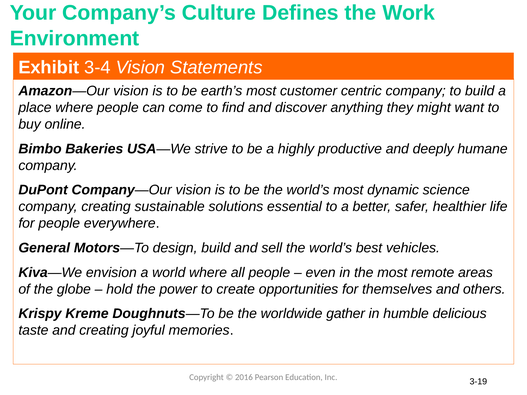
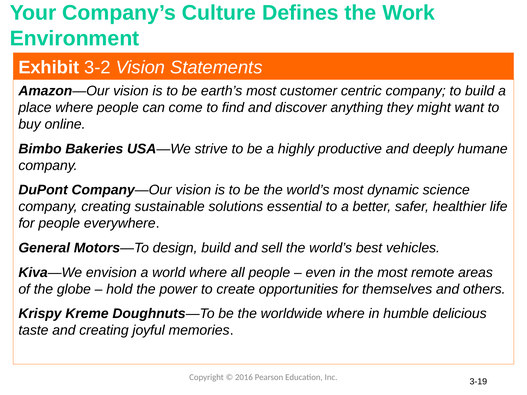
3-4: 3-4 -> 3-2
worldwide gather: gather -> where
